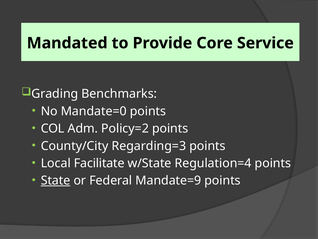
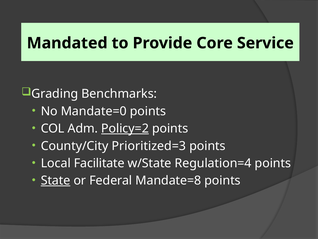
Policy=2 underline: none -> present
Regarding=3: Regarding=3 -> Prioritized=3
Mandate=9: Mandate=9 -> Mandate=8
